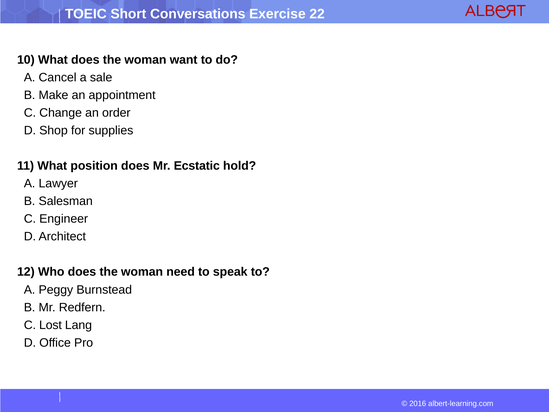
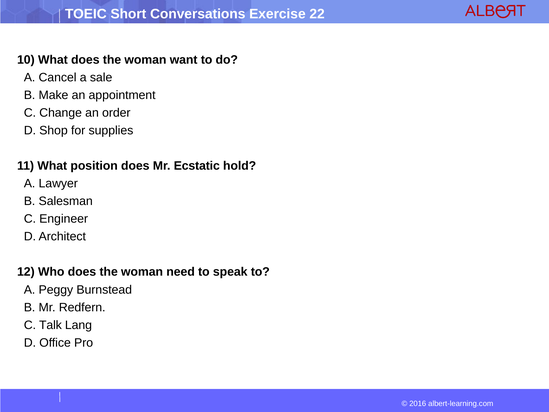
Lost: Lost -> Talk
